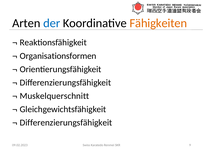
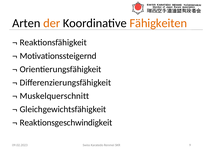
der colour: blue -> orange
Organisationsformen: Organisationsformen -> Motivationssteigernd
Differenzierungsfähigkeit at (66, 123): Differenzierungsfähigkeit -> Reaktionsgeschwindigkeit
